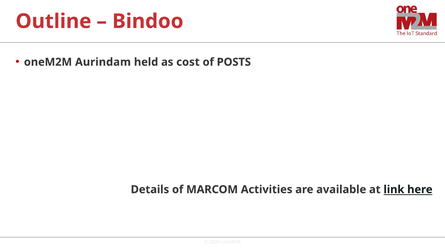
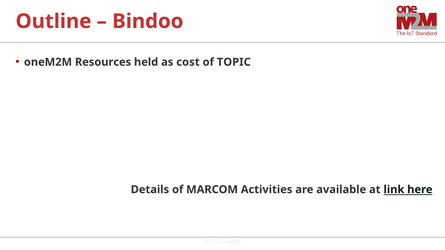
Aurindam: Aurindam -> Resources
POSTS: POSTS -> TOPIC
